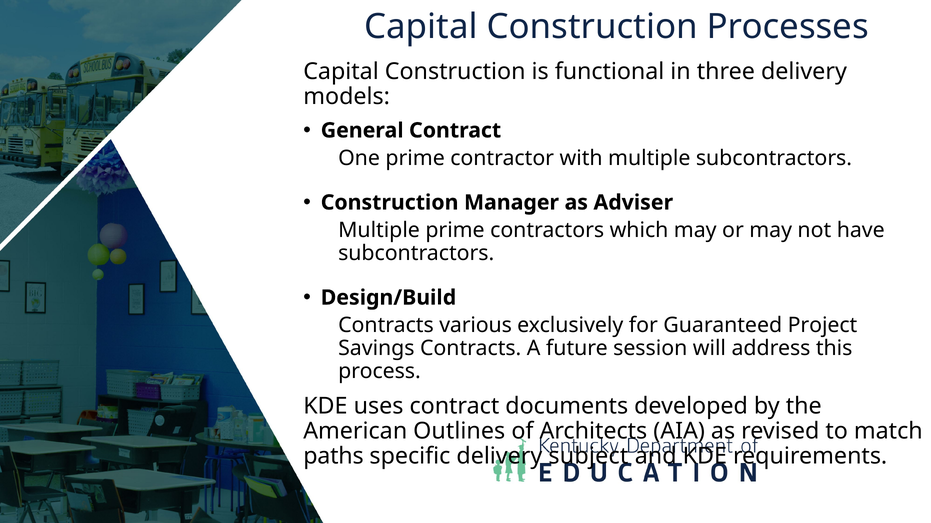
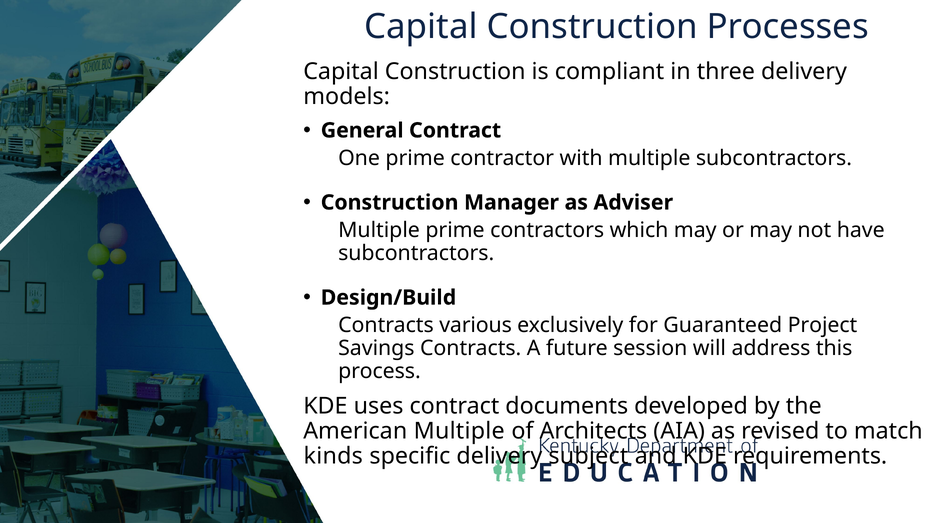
functional: functional -> compliant
American Outlines: Outlines -> Multiple
paths: paths -> kinds
